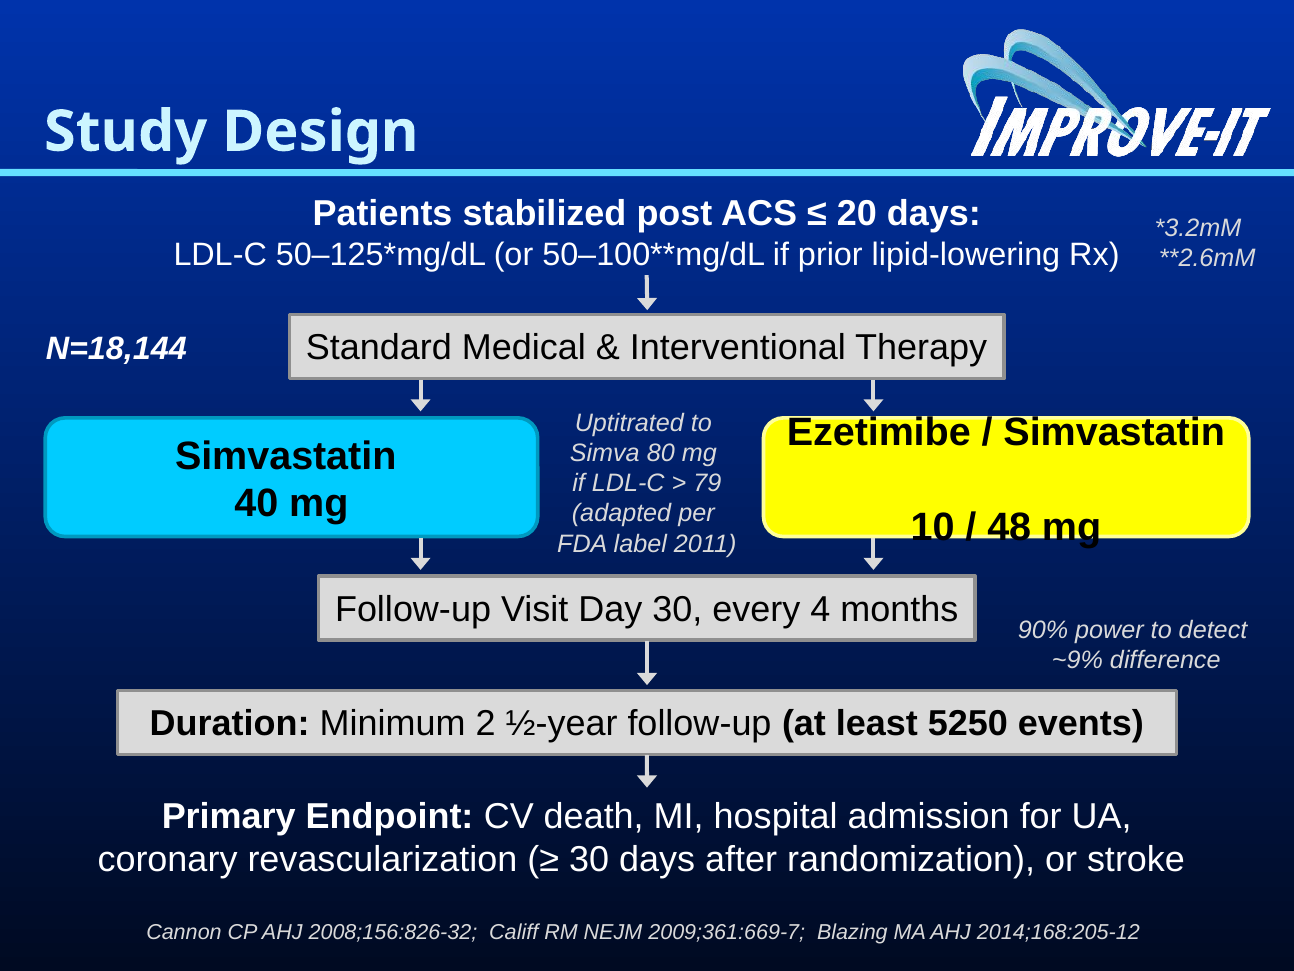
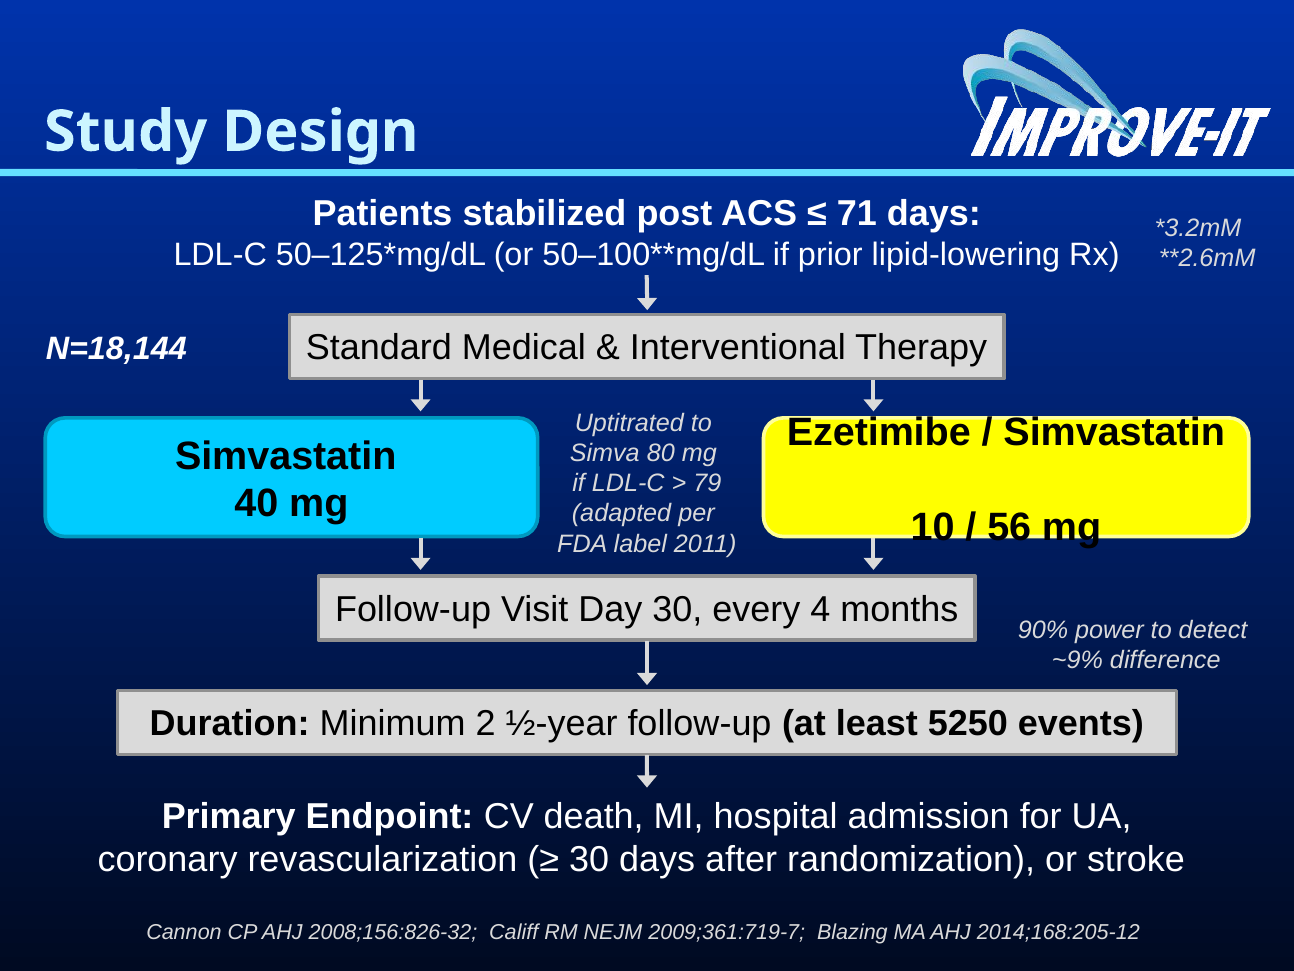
20: 20 -> 71
48: 48 -> 56
2009;361:669-7: 2009;361:669-7 -> 2009;361:719-7
